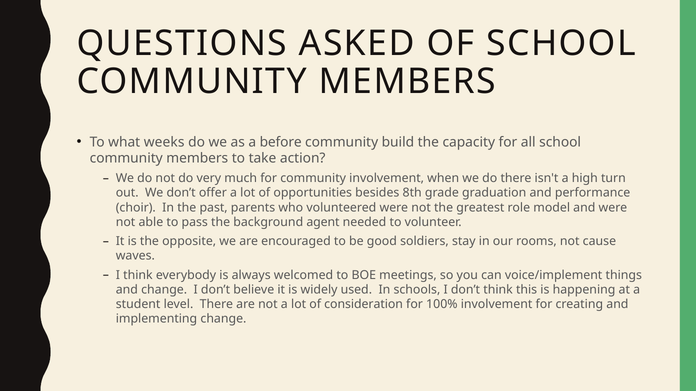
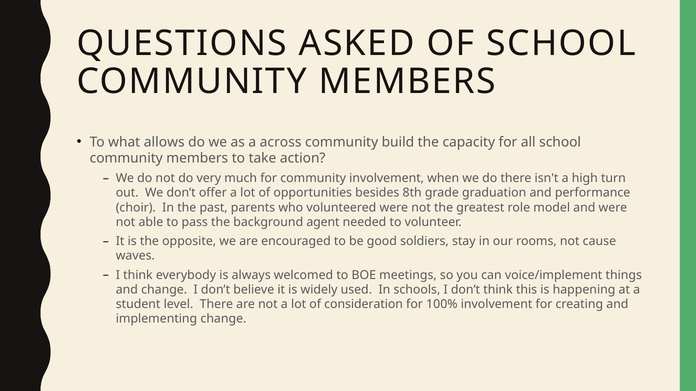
weeks: weeks -> allows
before: before -> across
